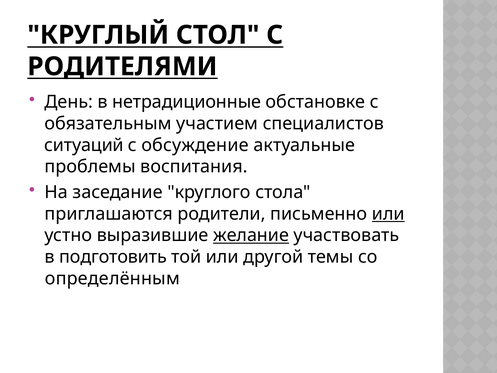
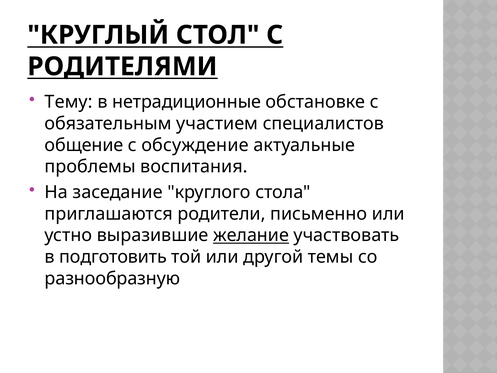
День: День -> Тему
ситуаций: ситуаций -> общение
или at (388, 214) underline: present -> none
определённым: определённым -> разнообразную
